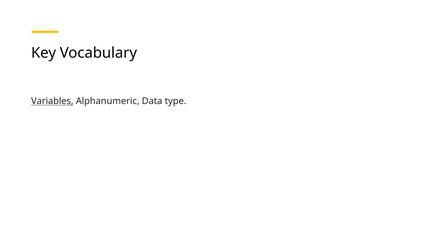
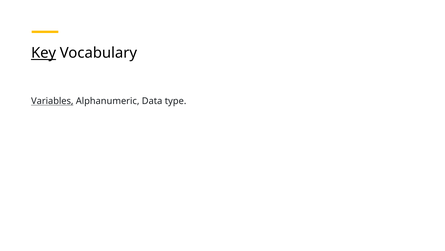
Key underline: none -> present
